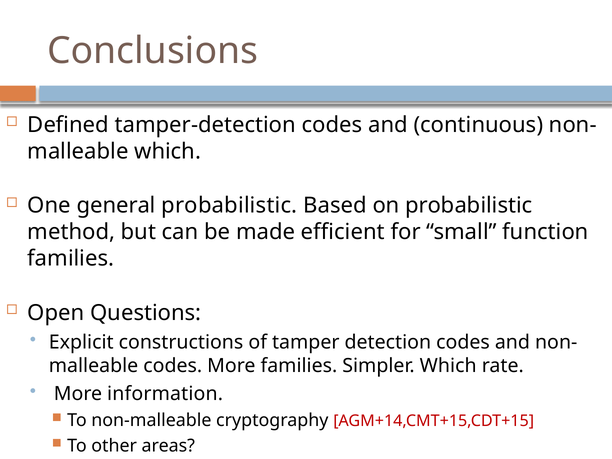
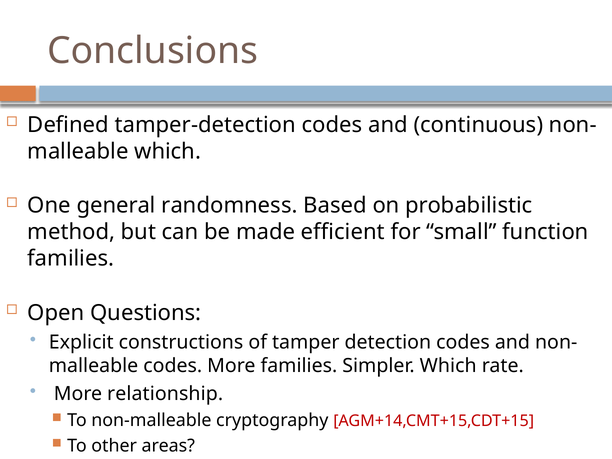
general probabilistic: probabilistic -> randomness
information: information -> relationship
